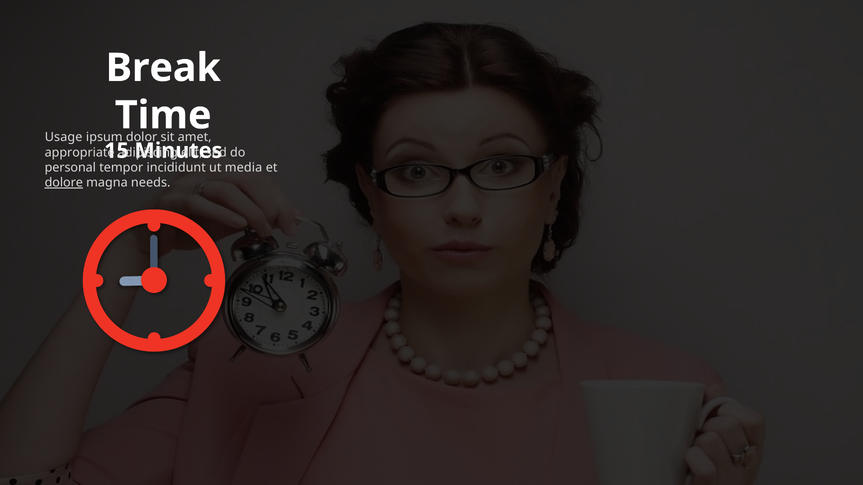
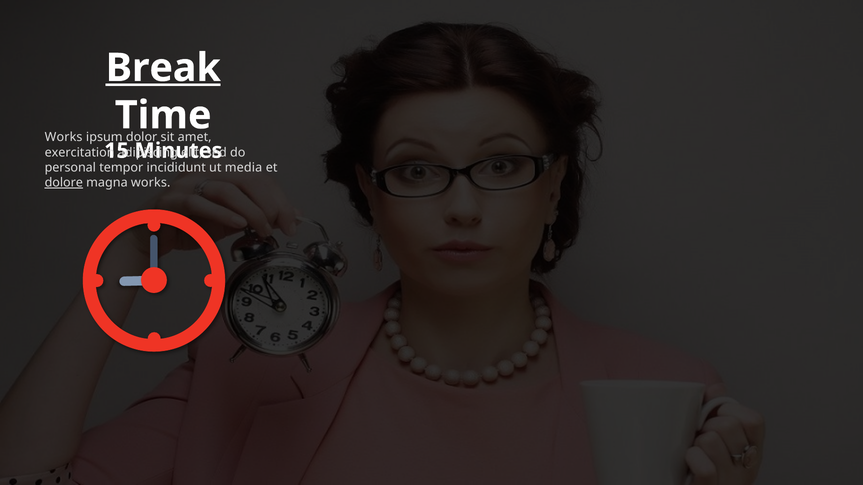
Break underline: none -> present
Usage at (64, 137): Usage -> Works
appropriate: appropriate -> exercitation
magna needs: needs -> works
